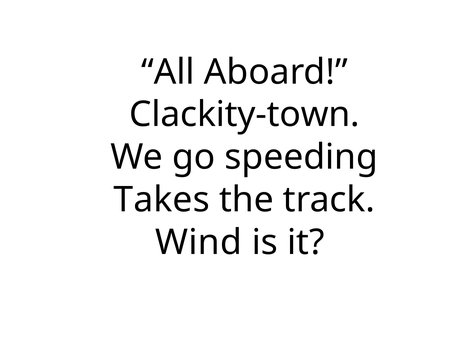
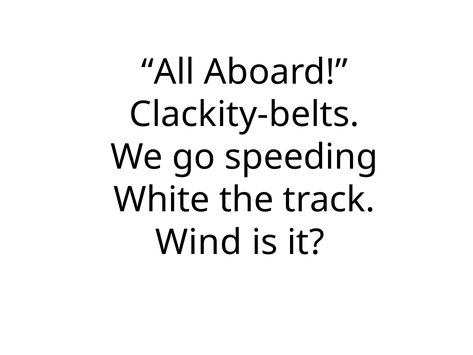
Clackity-town: Clackity-town -> Clackity-belts
Takes: Takes -> White
